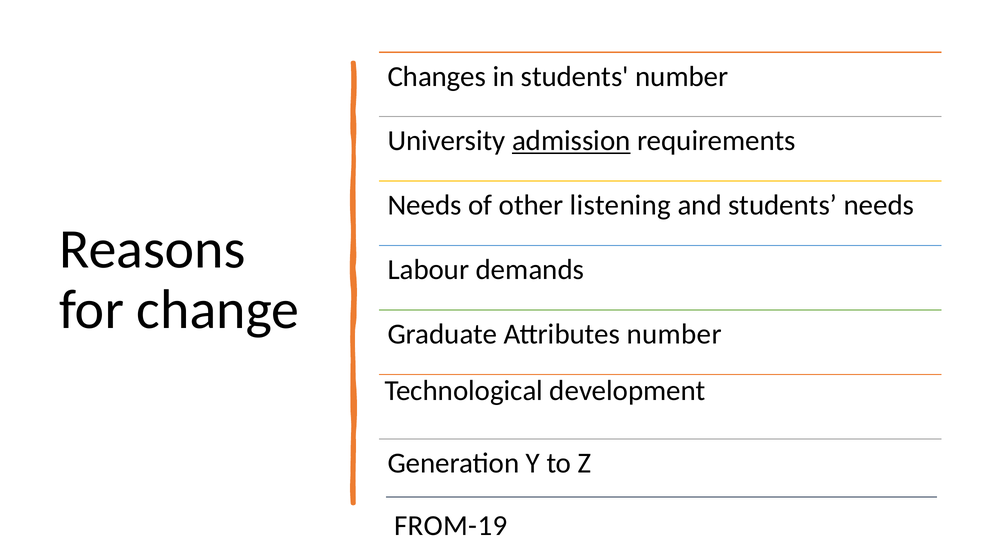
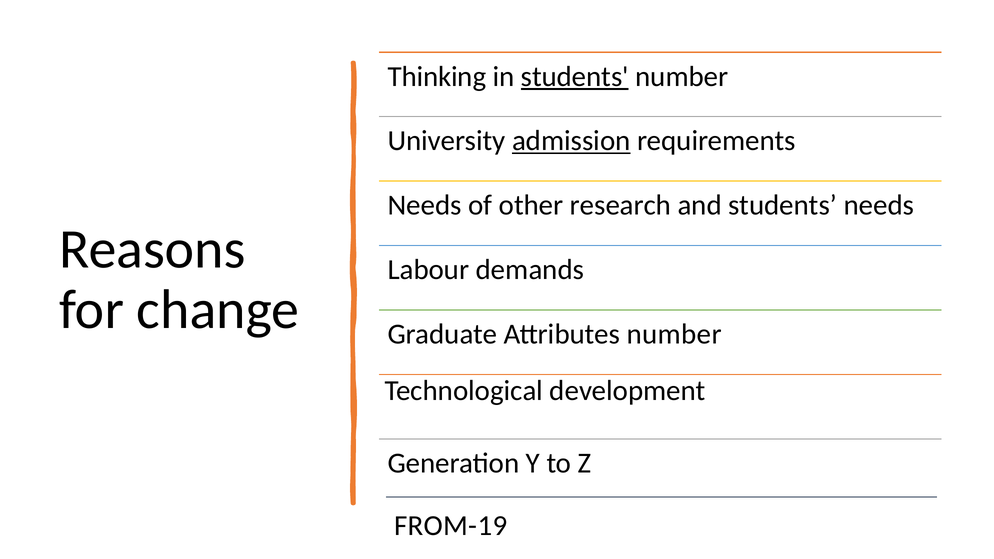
Changes: Changes -> Thinking
students at (575, 76) underline: none -> present
listening: listening -> research
